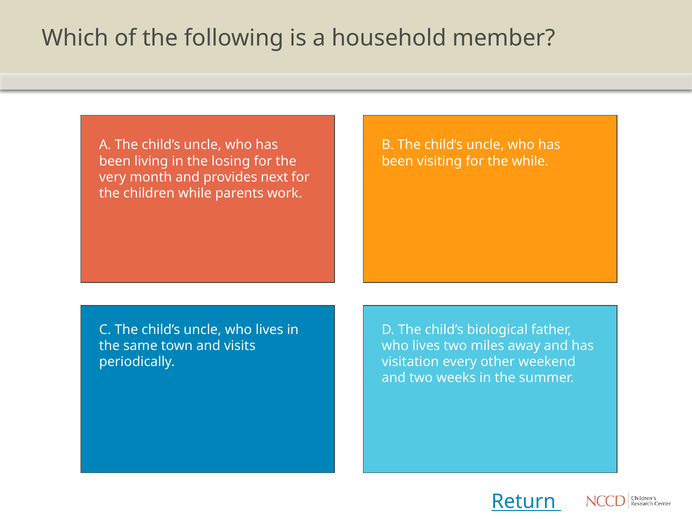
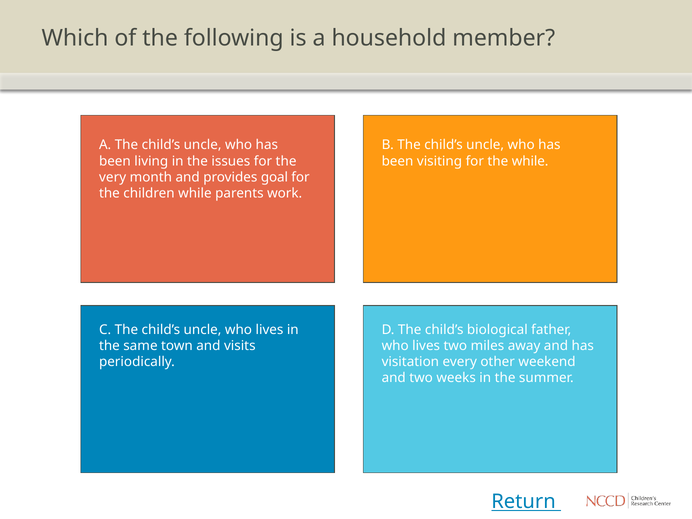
losing: losing -> issues
next: next -> goal
